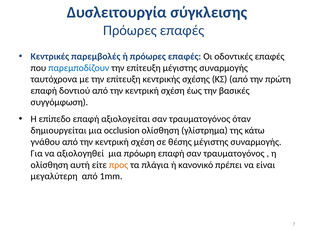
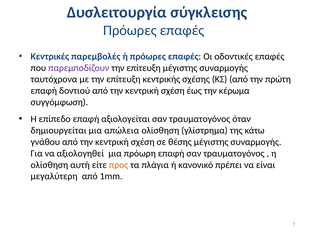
παρεμποδίζουν colour: blue -> purple
βασικές: βασικές -> κέρωμα
occlusion: occlusion -> απώλεια
